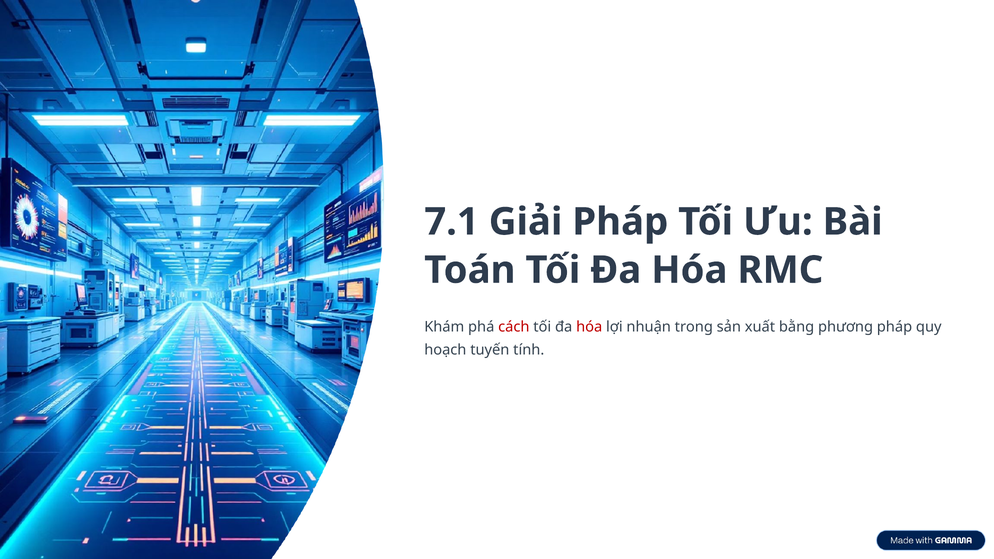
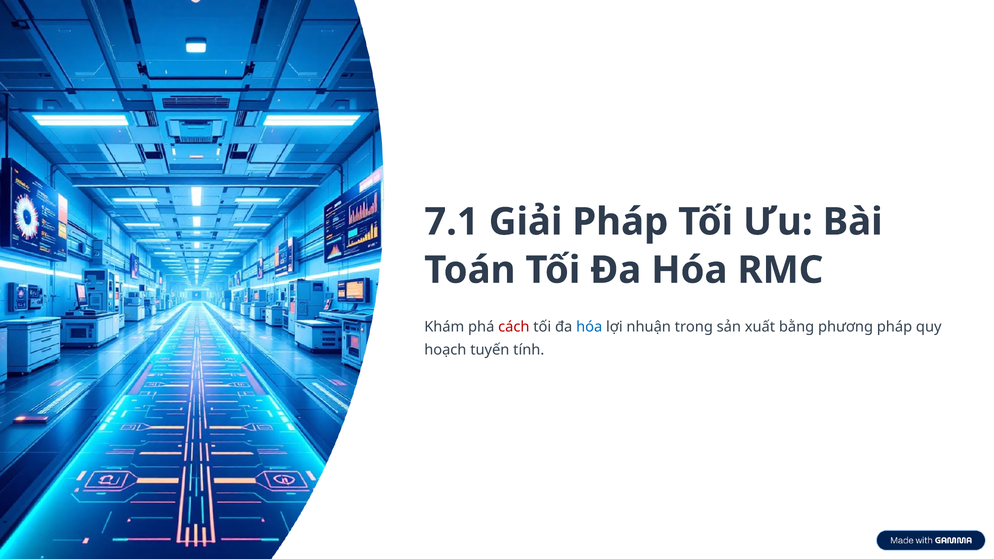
hóa at (589, 327) colour: red -> blue
